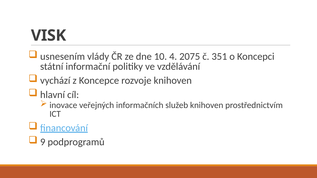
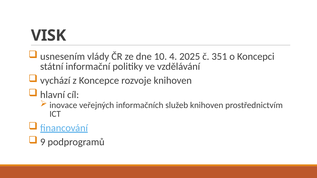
2075: 2075 -> 2025
